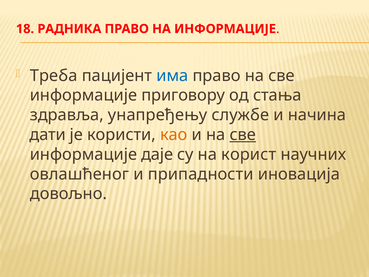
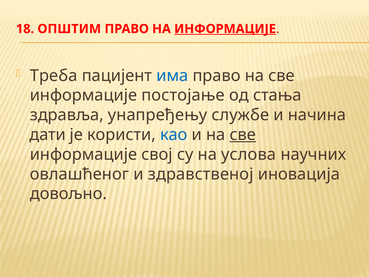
РАДНИКА: РАДНИКА -> ОПШТИМ
ИНФОРМАЦИЈЕ at (225, 29) underline: none -> present
приговору: приговору -> постојање
као colour: orange -> blue
даје: даје -> свој
корист: корист -> услова
припадности: припадности -> здравственој
